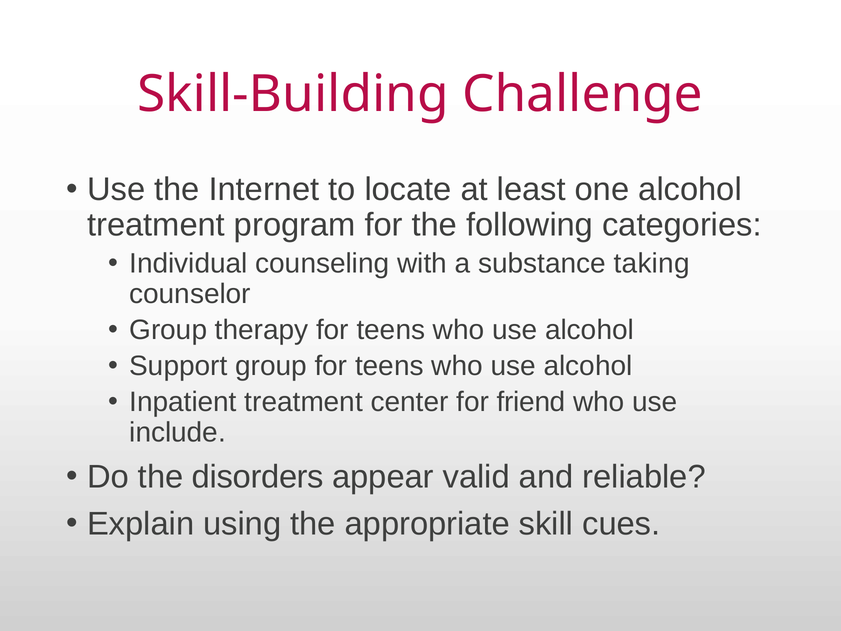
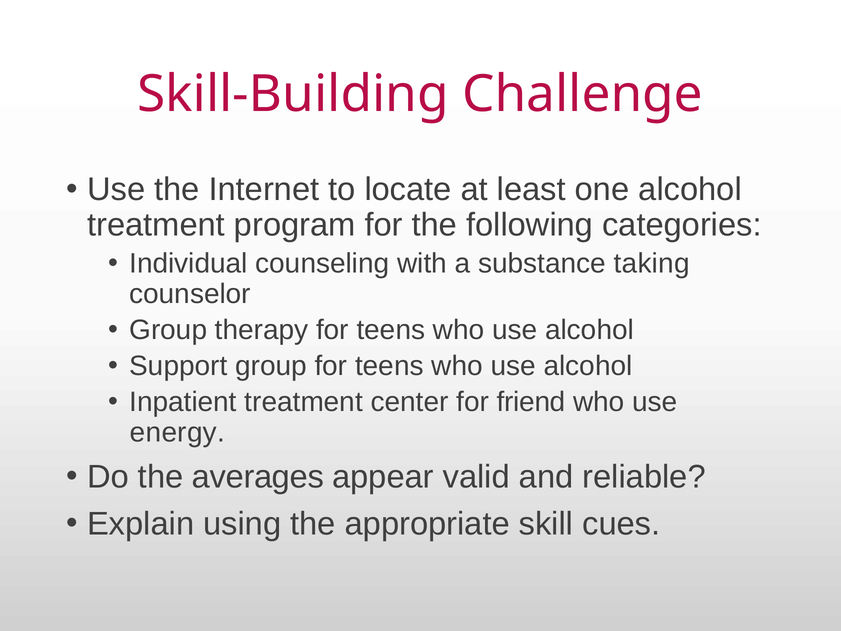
include: include -> energy
disorders: disorders -> averages
